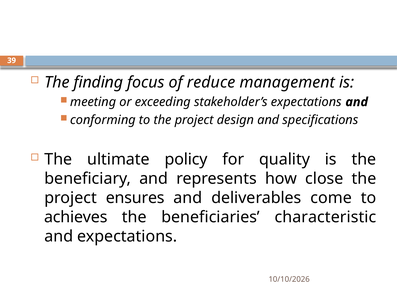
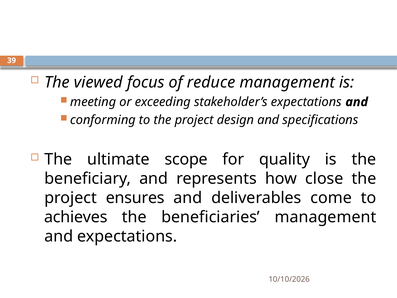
finding: finding -> viewed
policy: policy -> scope
beneficiaries characteristic: characteristic -> management
